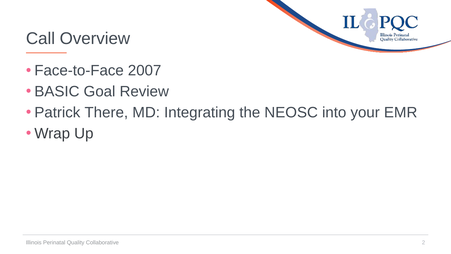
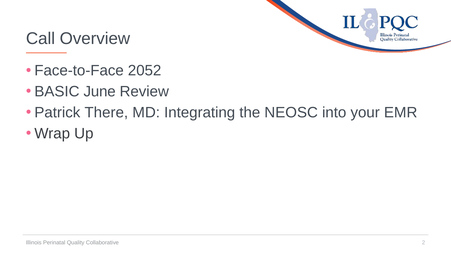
2007: 2007 -> 2052
Goal: Goal -> June
